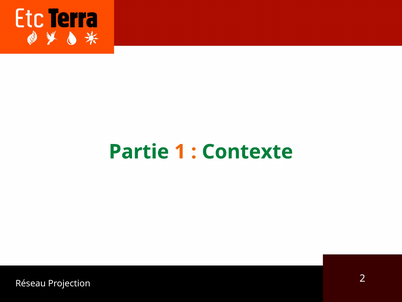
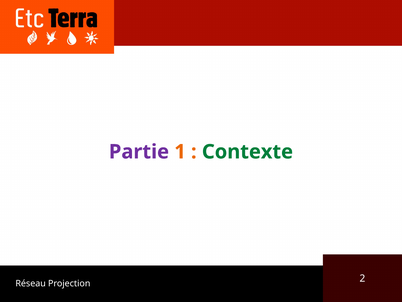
Partie colour: green -> purple
